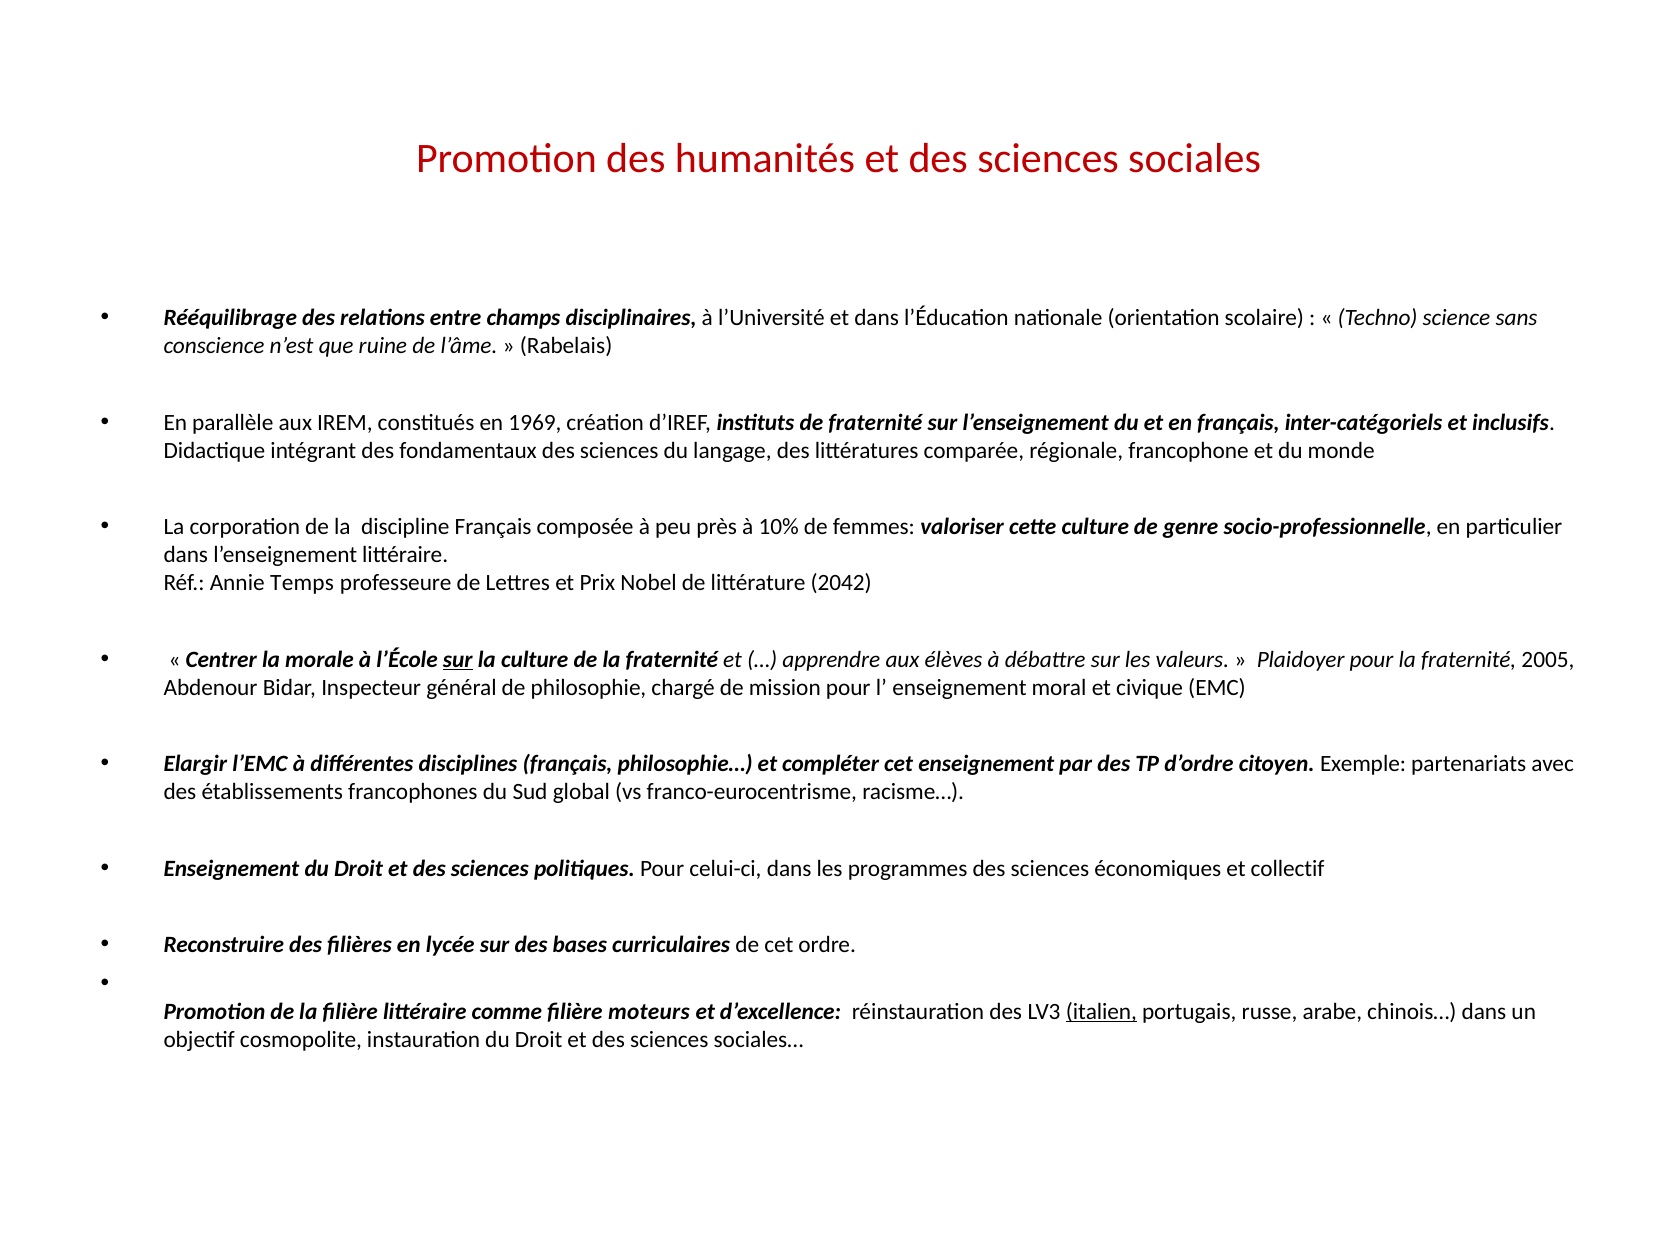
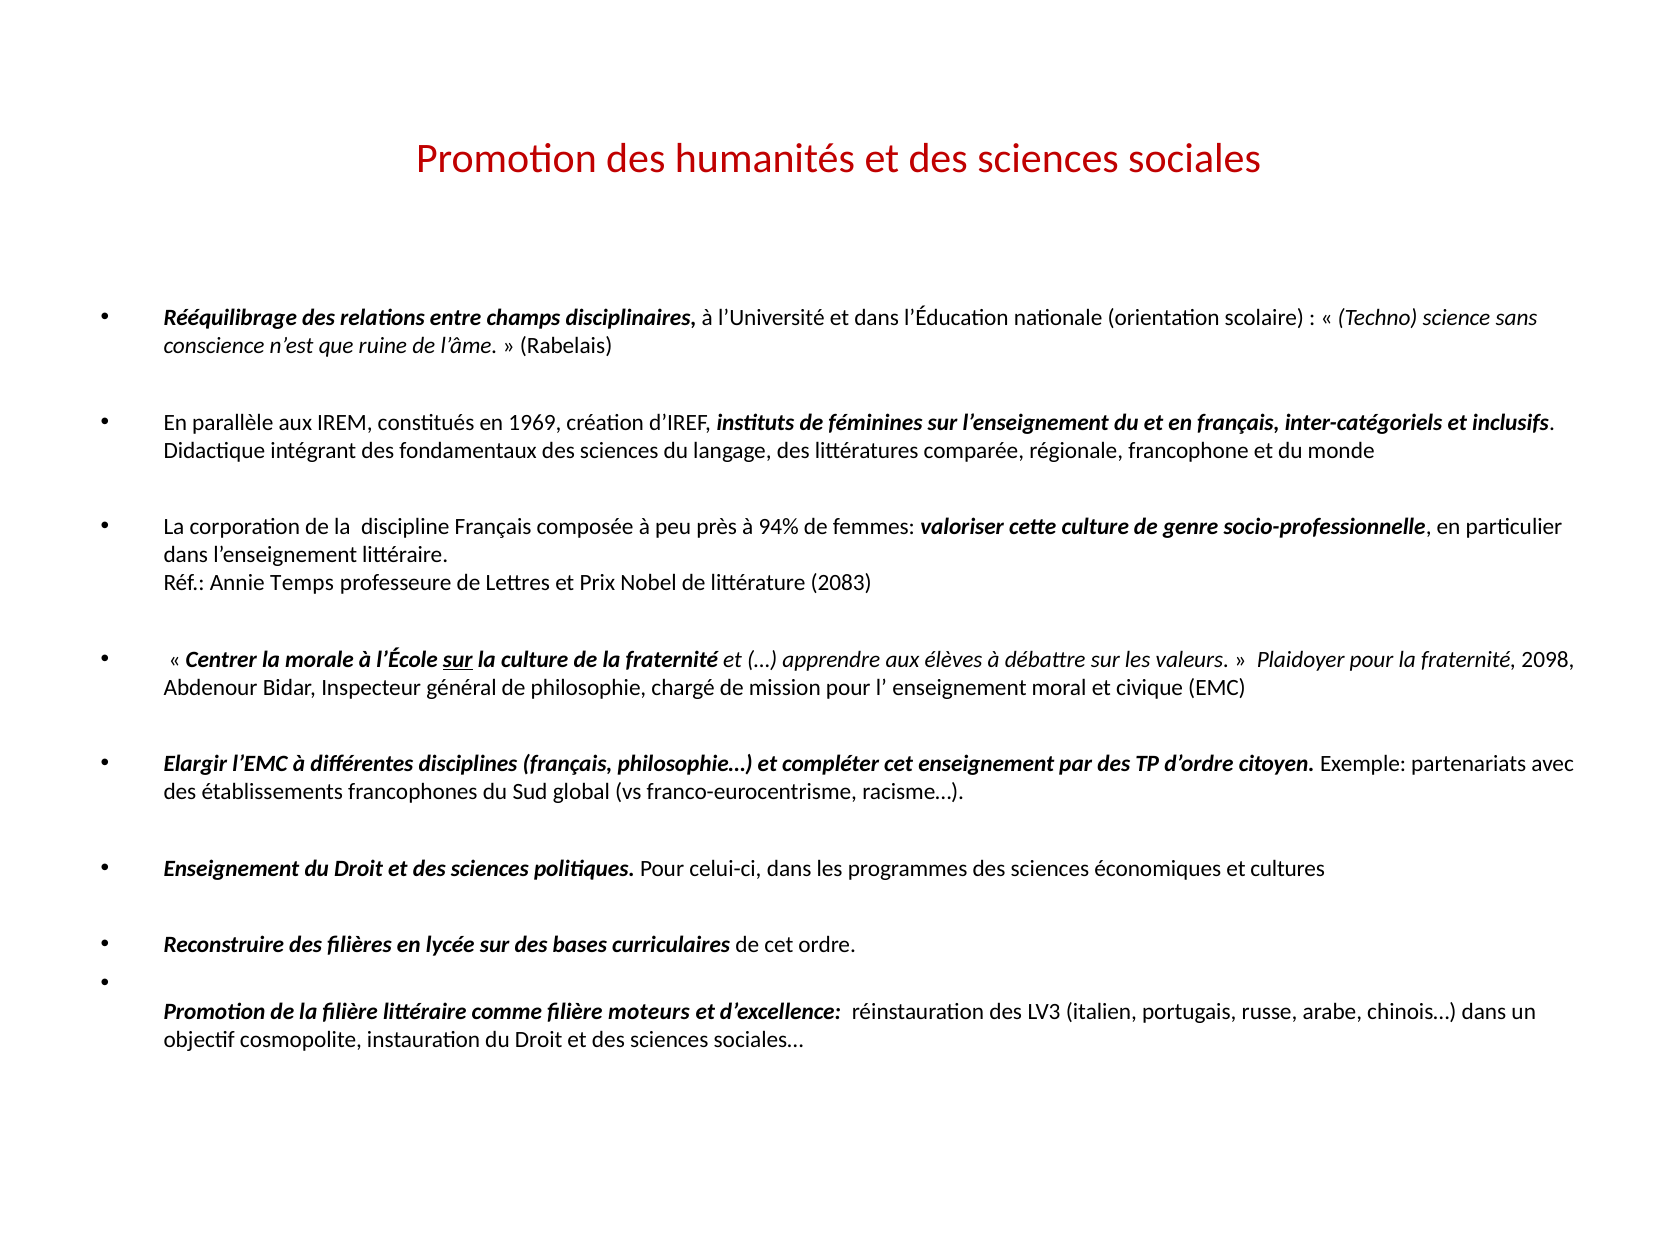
de fraternité: fraternité -> féminines
10%: 10% -> 94%
2042: 2042 -> 2083
2005: 2005 -> 2098
collectif: collectif -> cultures
italien underline: present -> none
